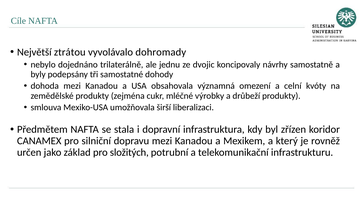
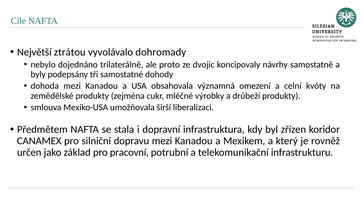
jednu: jednu -> proto
složitých: složitých -> pracovní
